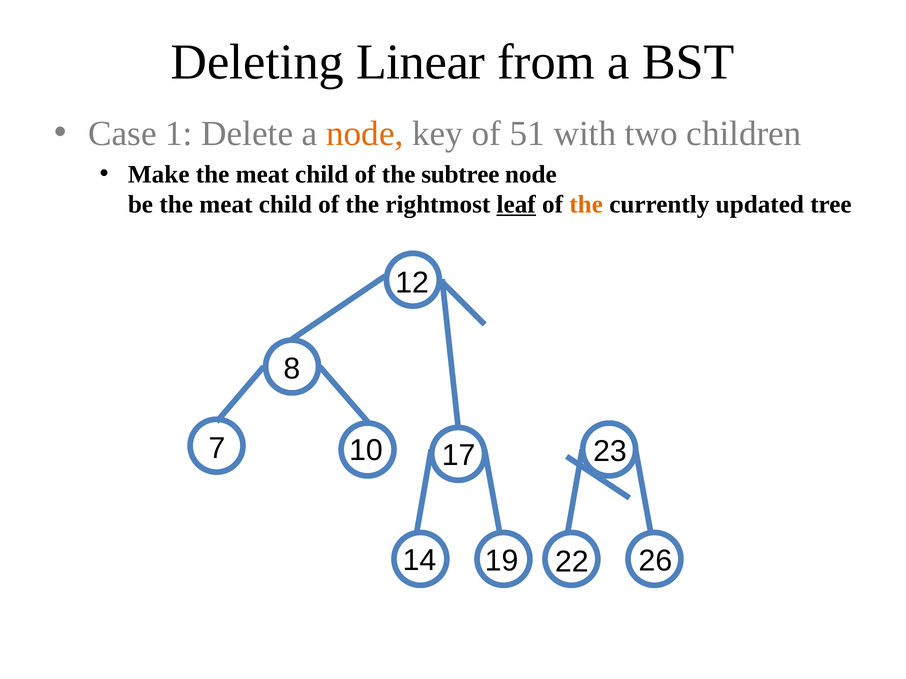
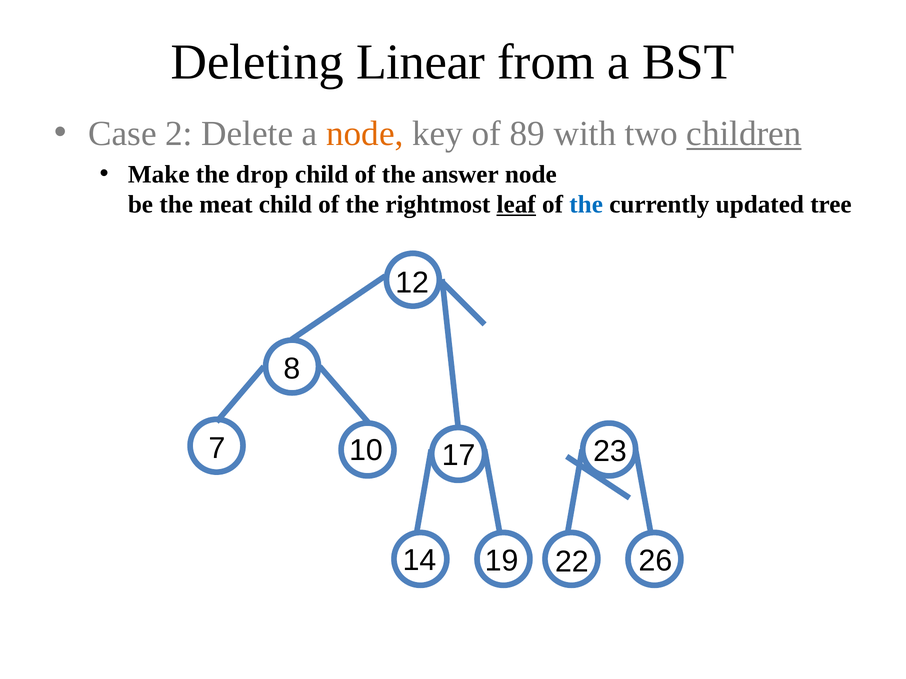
1: 1 -> 2
51: 51 -> 89
children underline: none -> present
Make the meat: meat -> drop
subtree: subtree -> answer
the at (586, 205) colour: orange -> blue
